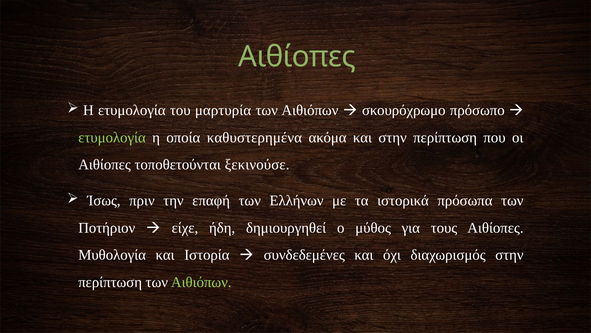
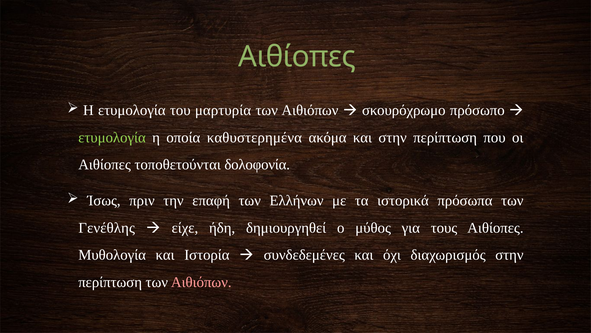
ξεκινούσε: ξεκινούσε -> δολοφονία
Ποτήριον: Ποτήριον -> Γενέθλης
Αιθιόπων at (201, 282) colour: light green -> pink
